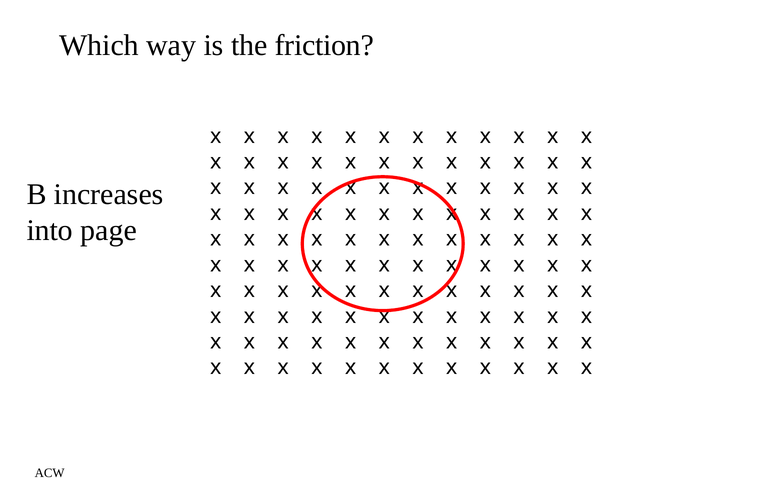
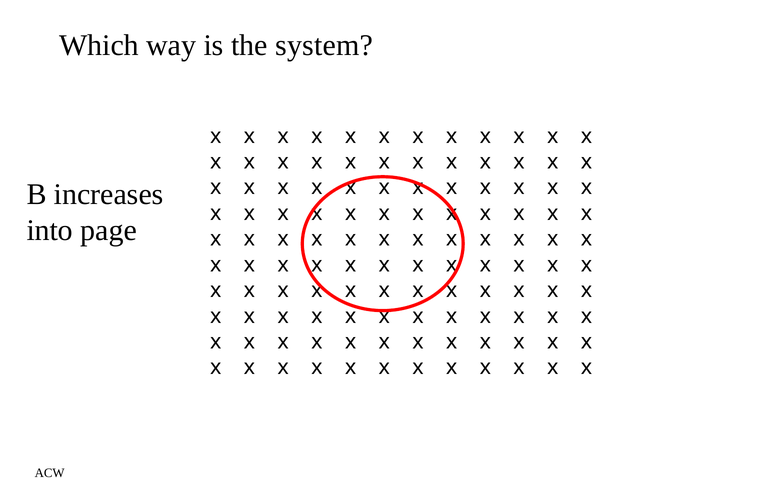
friction: friction -> system
